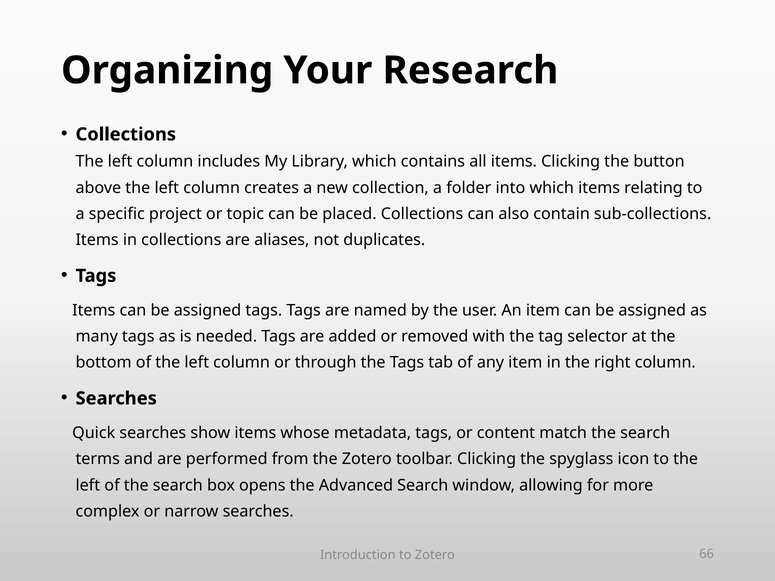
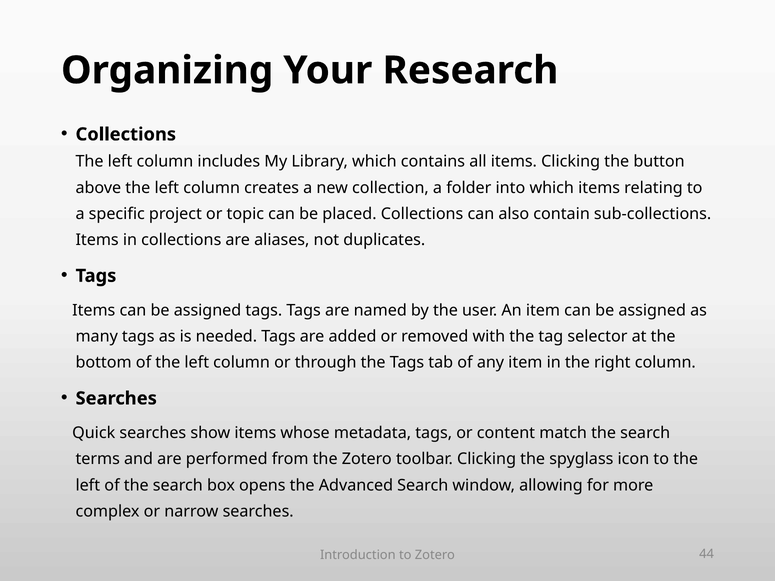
66: 66 -> 44
